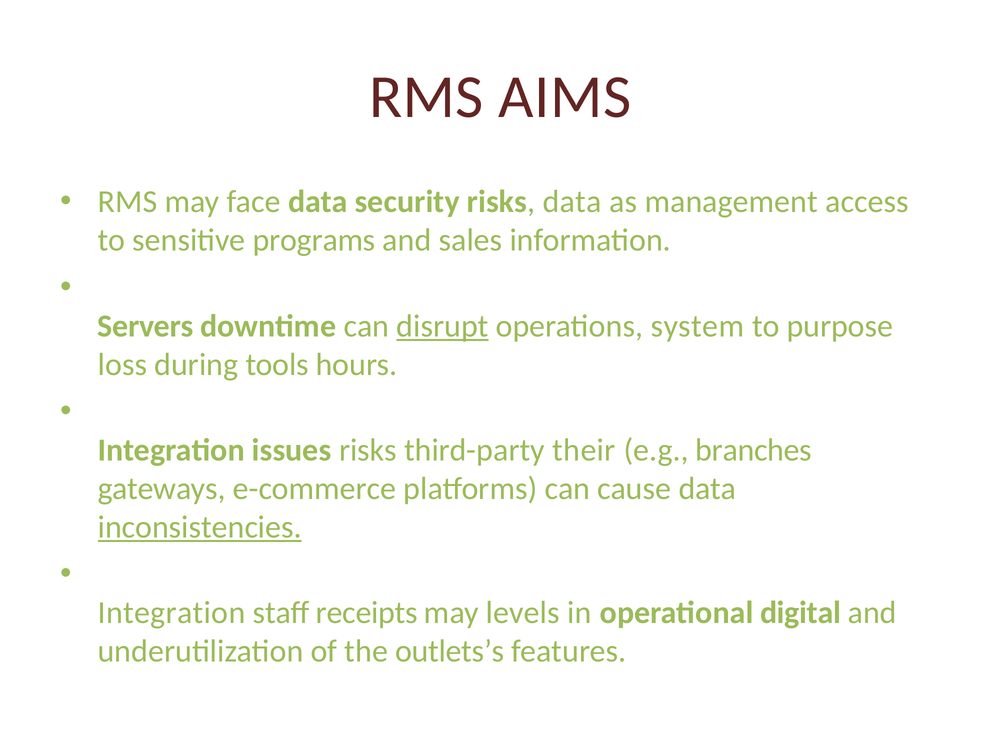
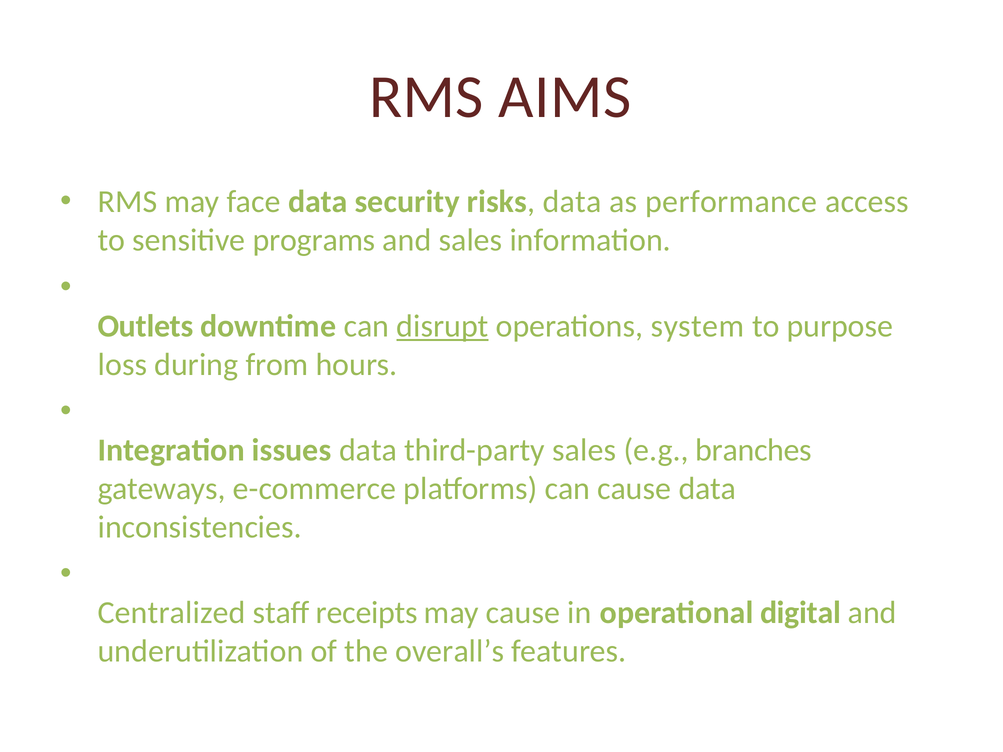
management: management -> performance
Servers: Servers -> Outlets
tools: tools -> from
issues risks: risks -> data
third-party their: their -> sales
inconsistencies underline: present -> none
Integration at (172, 613): Integration -> Centralized
may levels: levels -> cause
outlets’s: outlets’s -> overall’s
